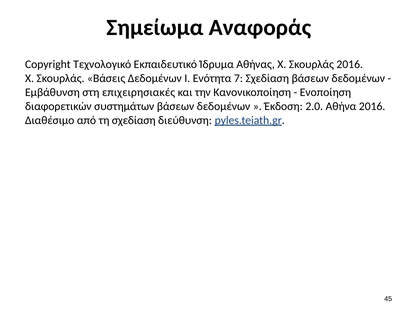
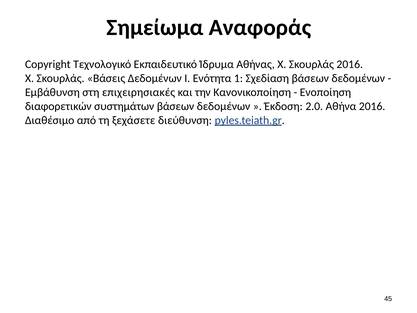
7: 7 -> 1
τη σχεδίαση: σχεδίαση -> ξεχάσετε
